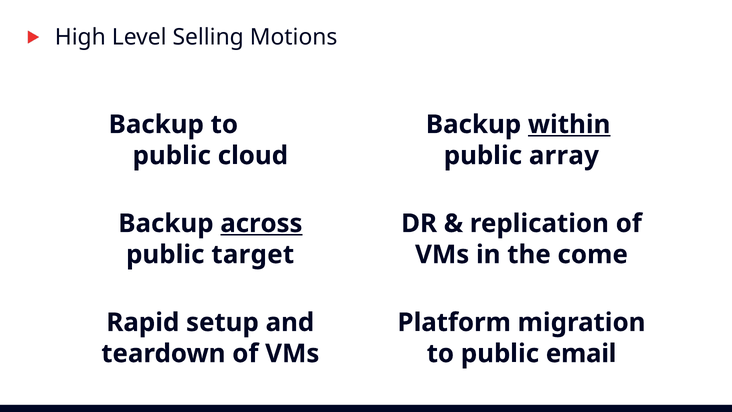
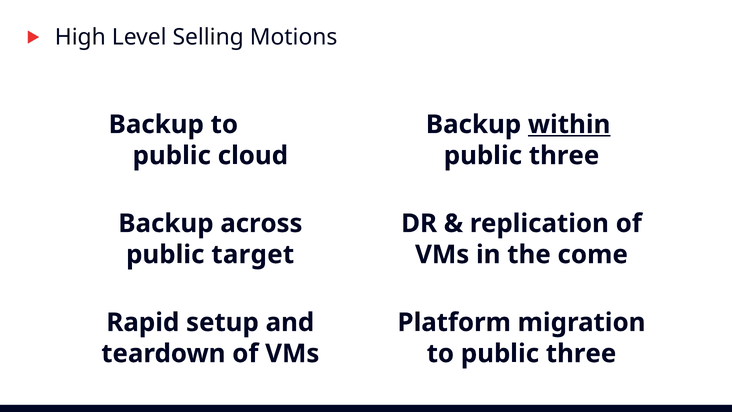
array at (564, 156): array -> three
across underline: present -> none
to public email: email -> three
